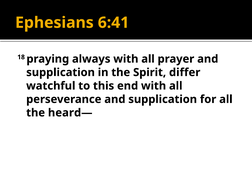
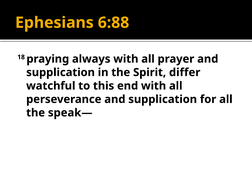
6:41: 6:41 -> 6:88
heard—: heard— -> speak—
